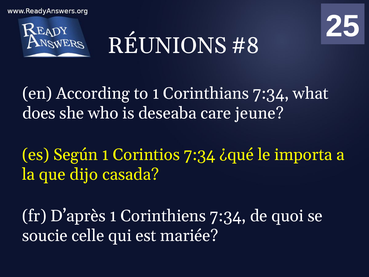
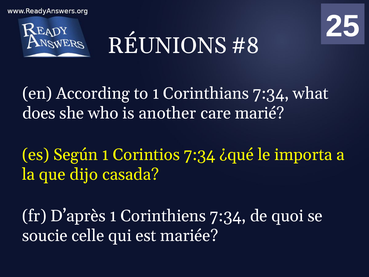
deseaba: deseaba -> another
jeune: jeune -> marié
